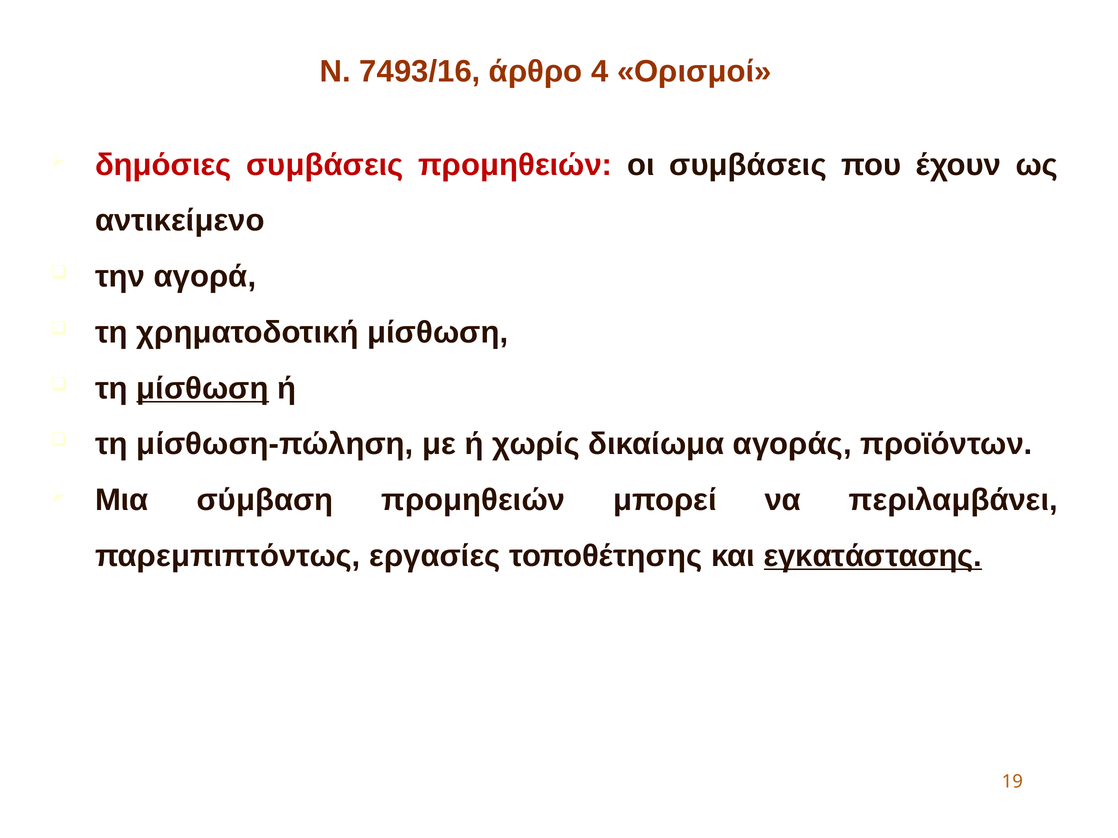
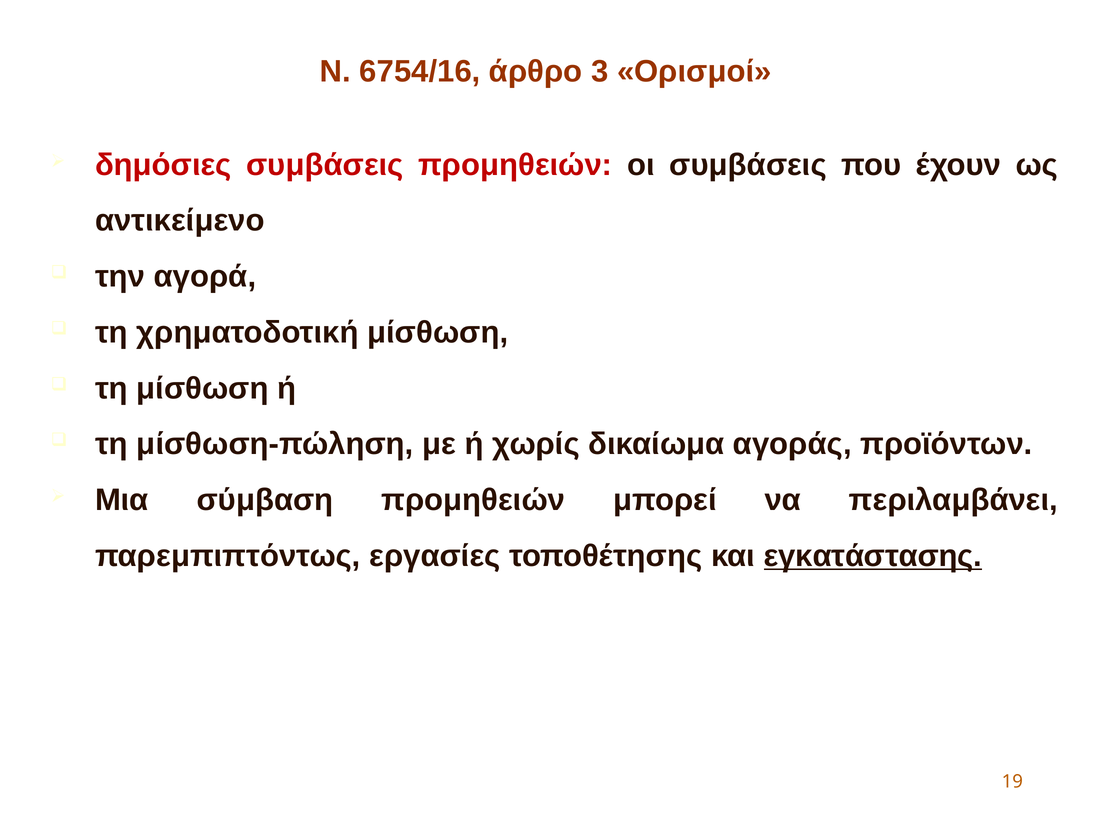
7493/16: 7493/16 -> 6754/16
4: 4 -> 3
μίσθωση at (203, 389) underline: present -> none
